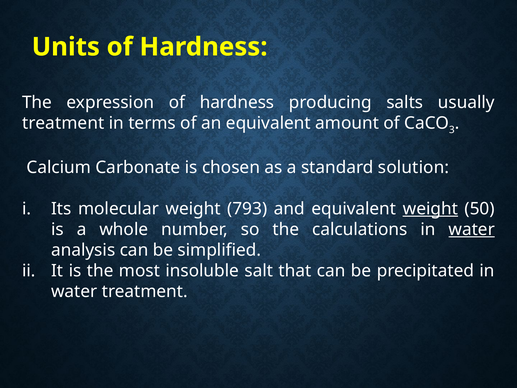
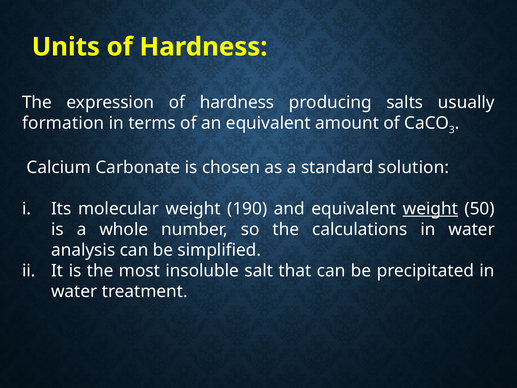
treatment at (63, 123): treatment -> formation
793: 793 -> 190
water at (472, 229) underline: present -> none
